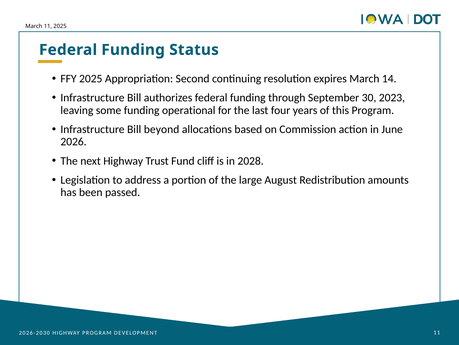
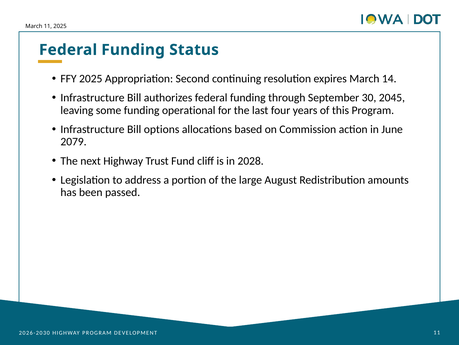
2023: 2023 -> 2045
beyond: beyond -> options
2026: 2026 -> 2079
